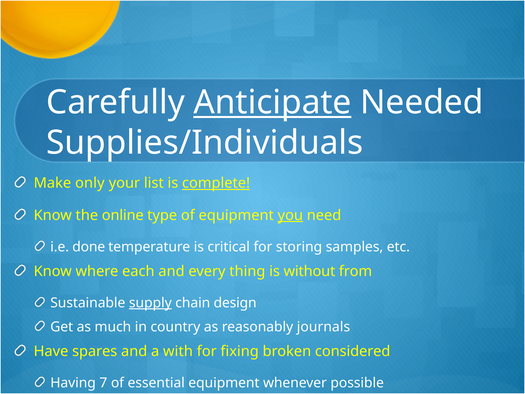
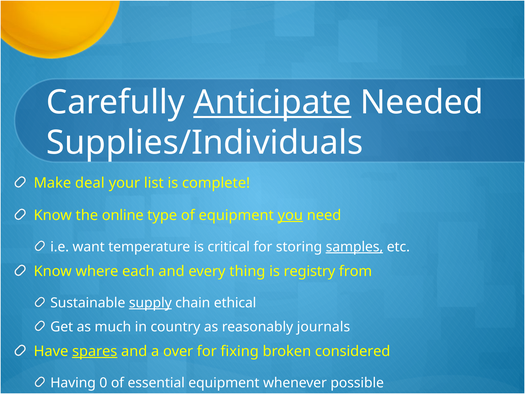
only: only -> deal
complete underline: present -> none
done: done -> want
samples underline: none -> present
without: without -> registry
design: design -> ethical
spares underline: none -> present
with: with -> over
7: 7 -> 0
